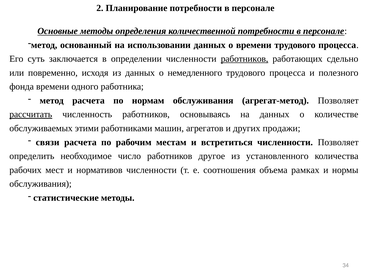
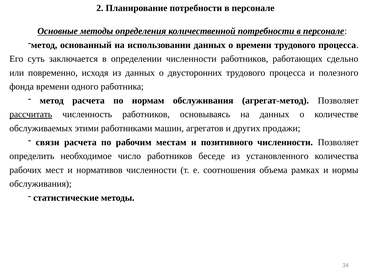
работников at (245, 59) underline: present -> none
немедленного: немедленного -> двусторонних
встретиться: встретиться -> позитивного
другое: другое -> беседе
